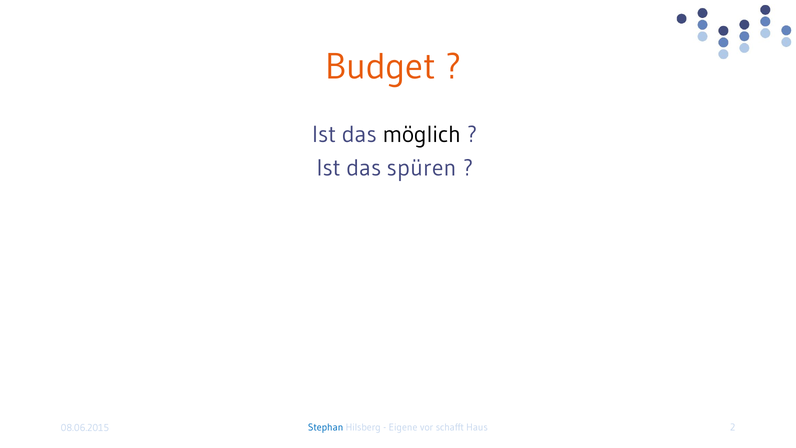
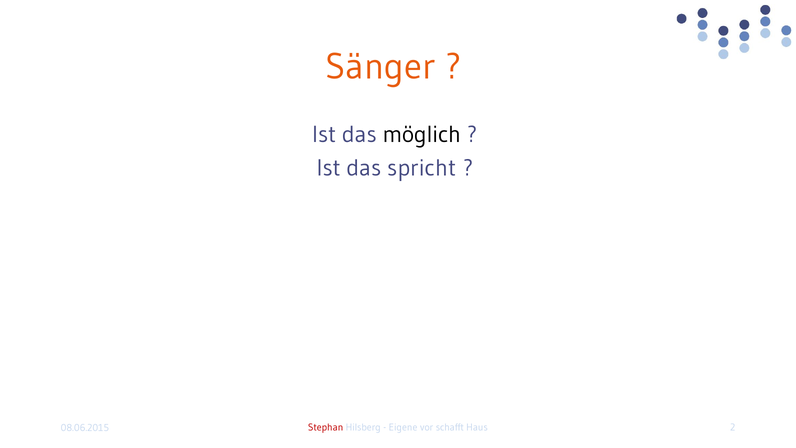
Budget: Budget -> Sänger
spüren: spüren -> spricht
Stephan colour: blue -> red
